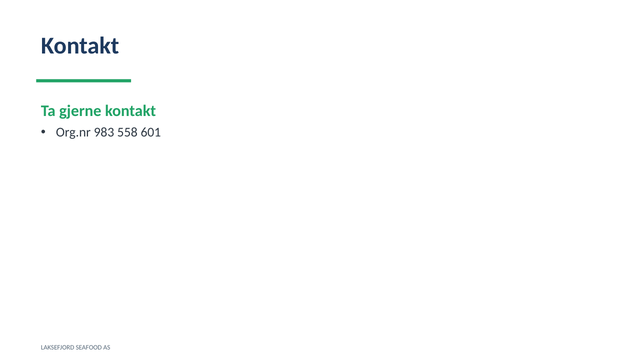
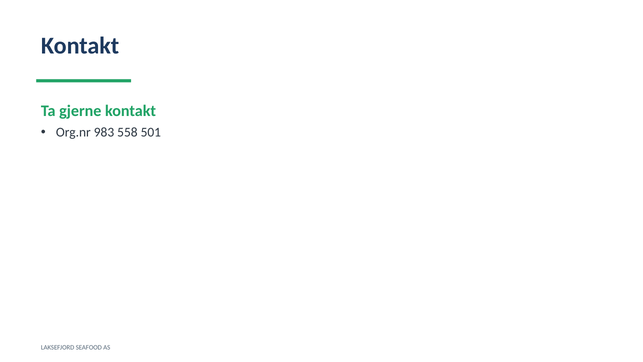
601: 601 -> 501
